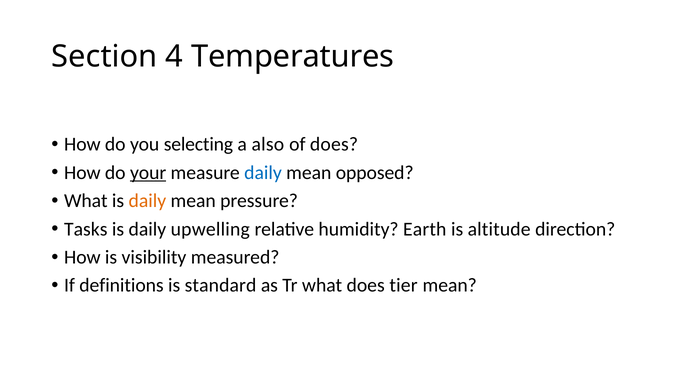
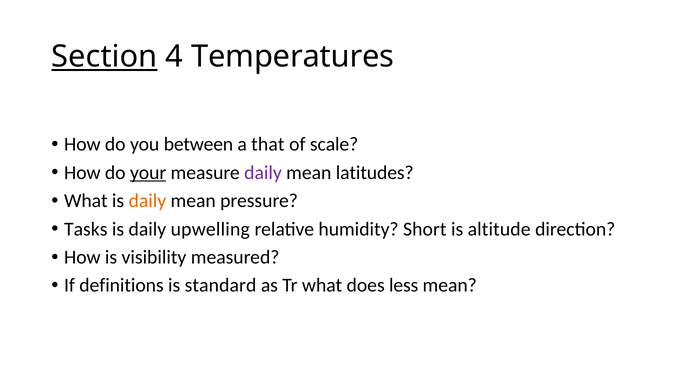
Section underline: none -> present
selecting: selecting -> between
also: also -> that
of does: does -> scale
daily at (263, 173) colour: blue -> purple
opposed: opposed -> latitudes
Earth: Earth -> Short
tier: tier -> less
